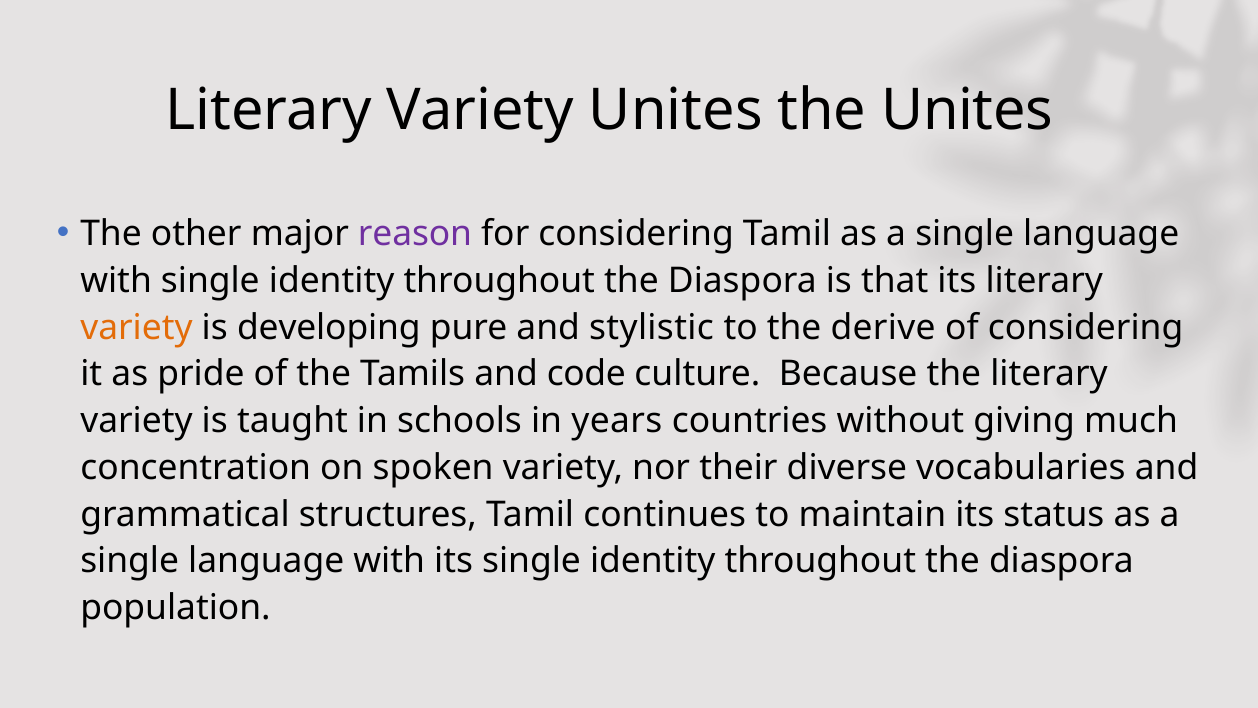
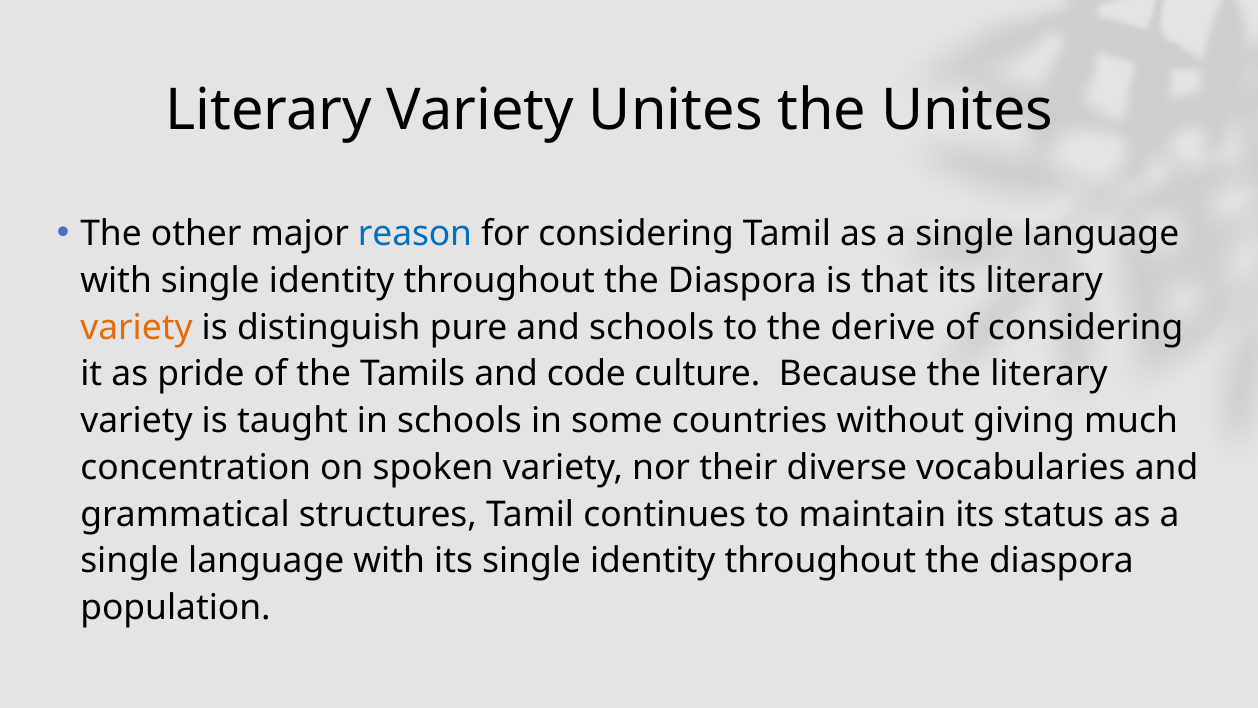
reason colour: purple -> blue
developing: developing -> distinguish
and stylistic: stylistic -> schools
years: years -> some
